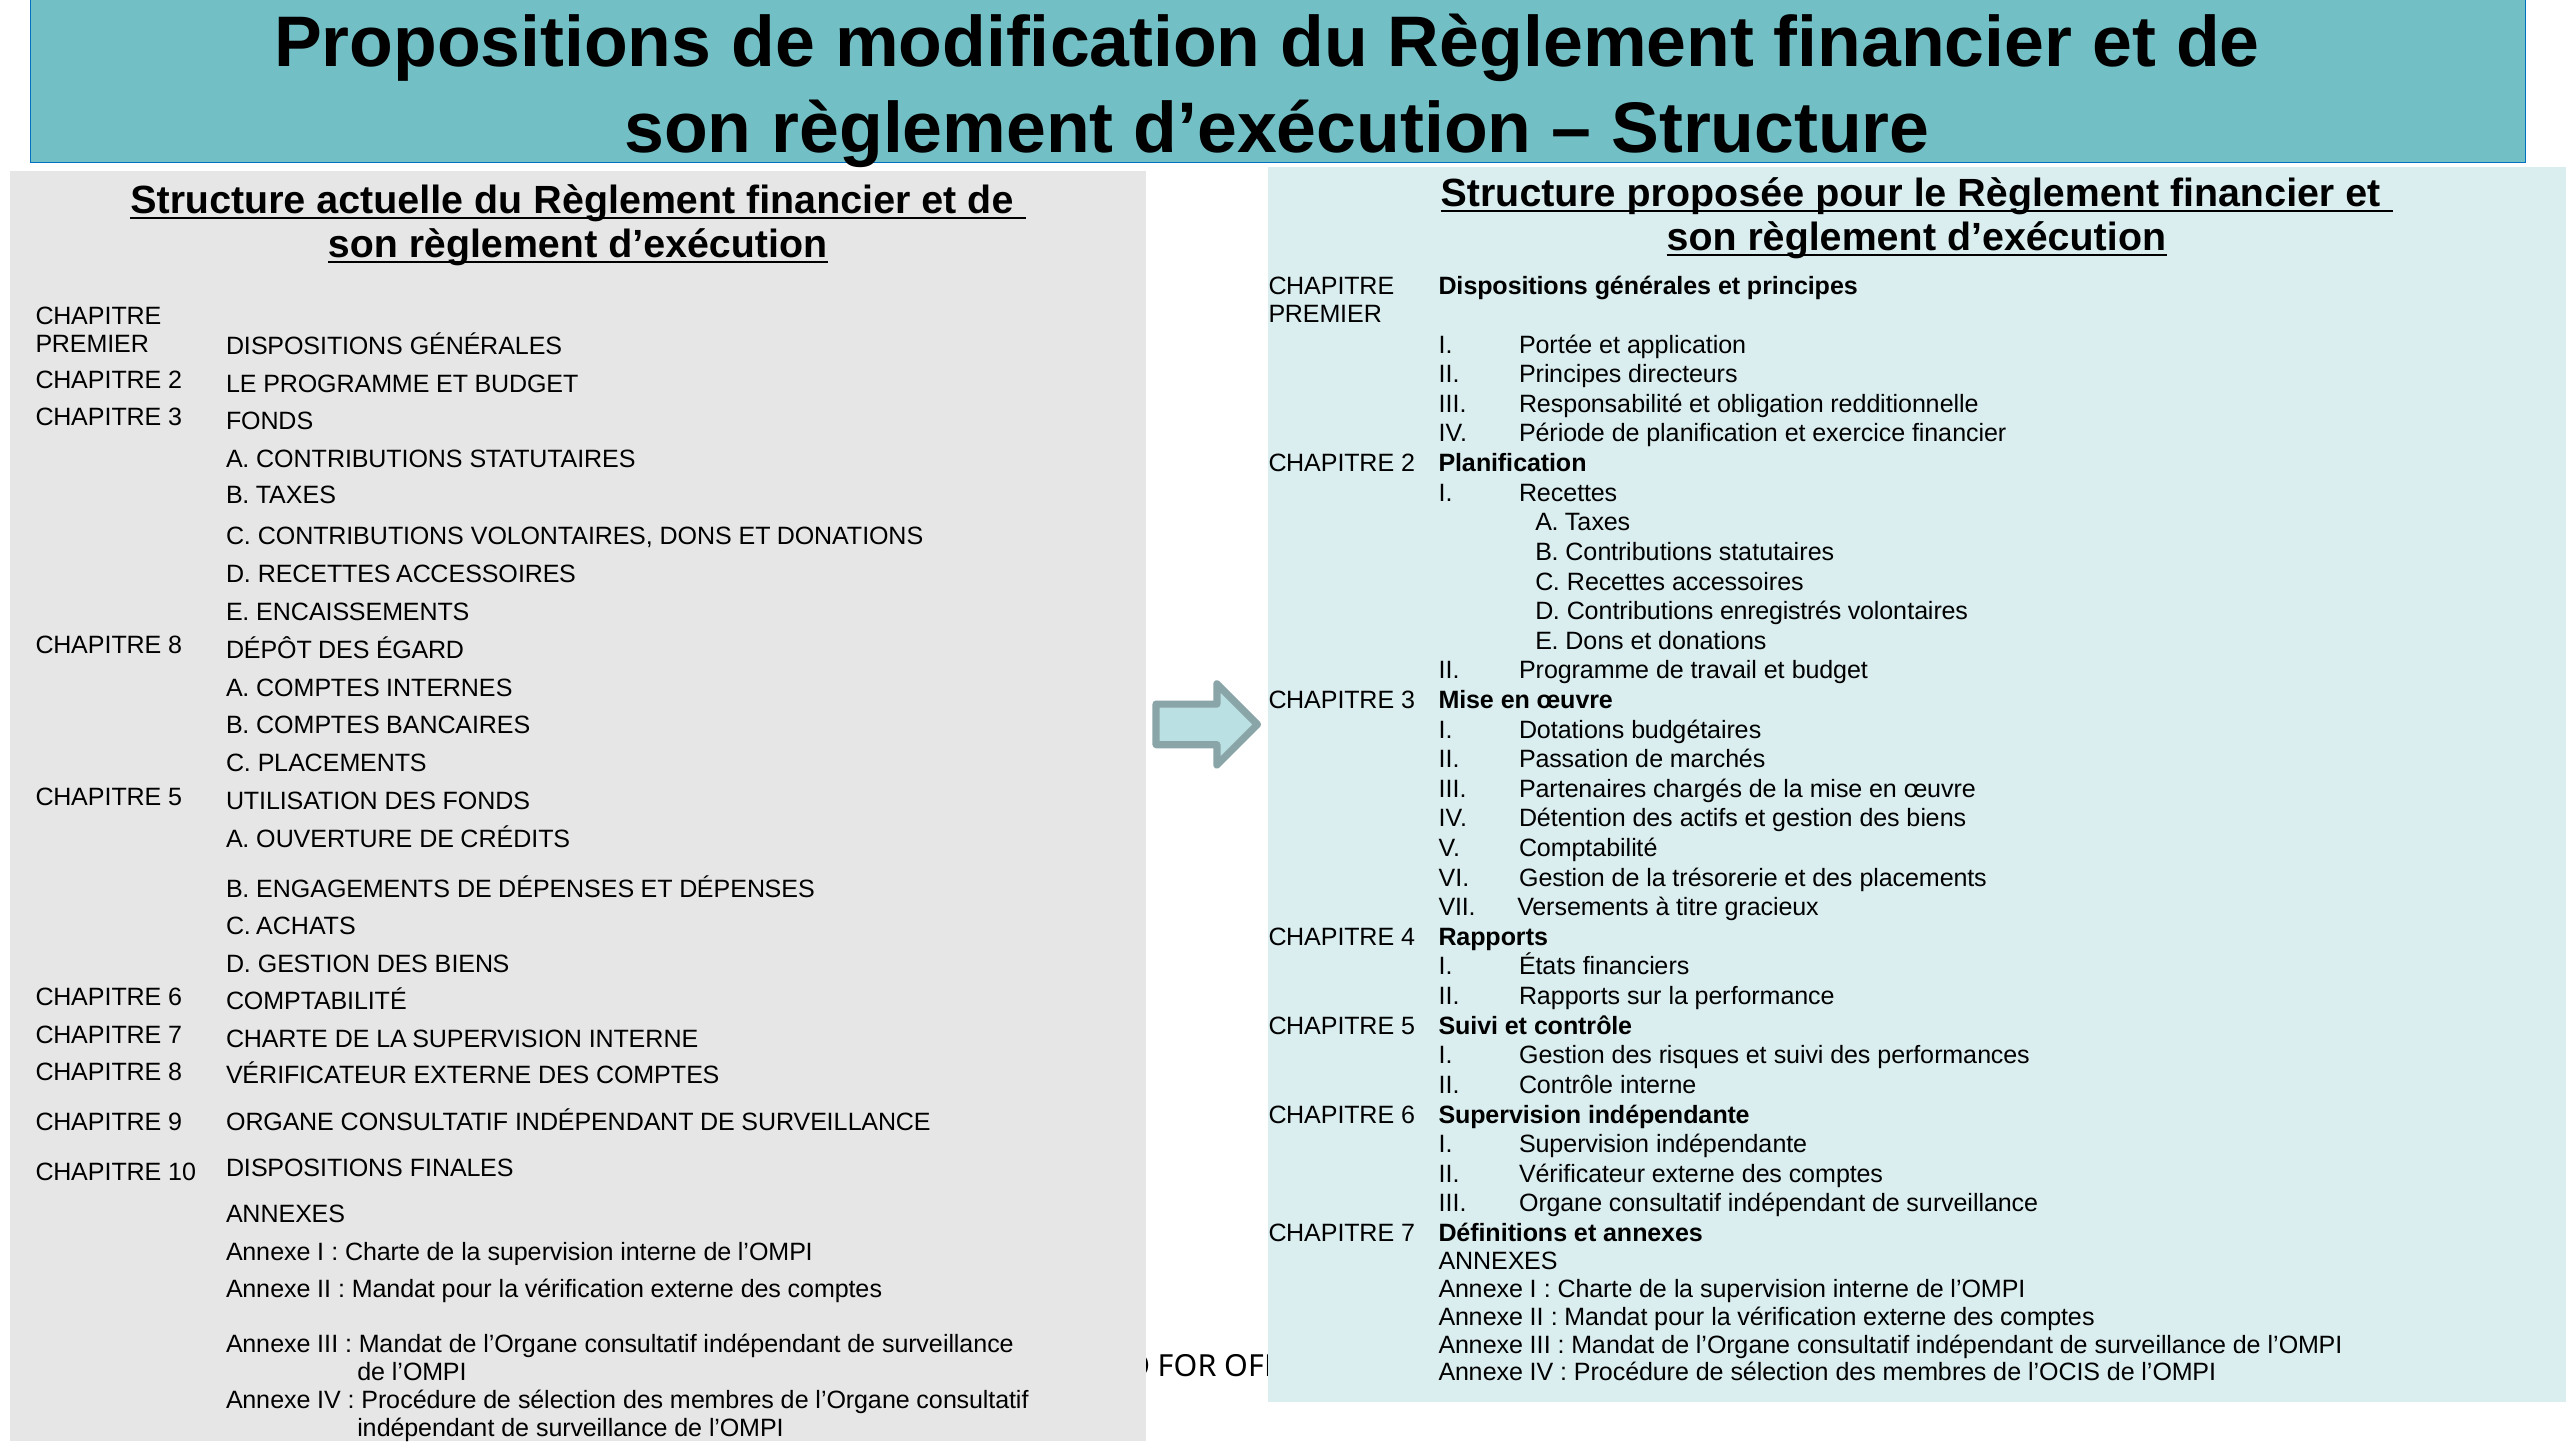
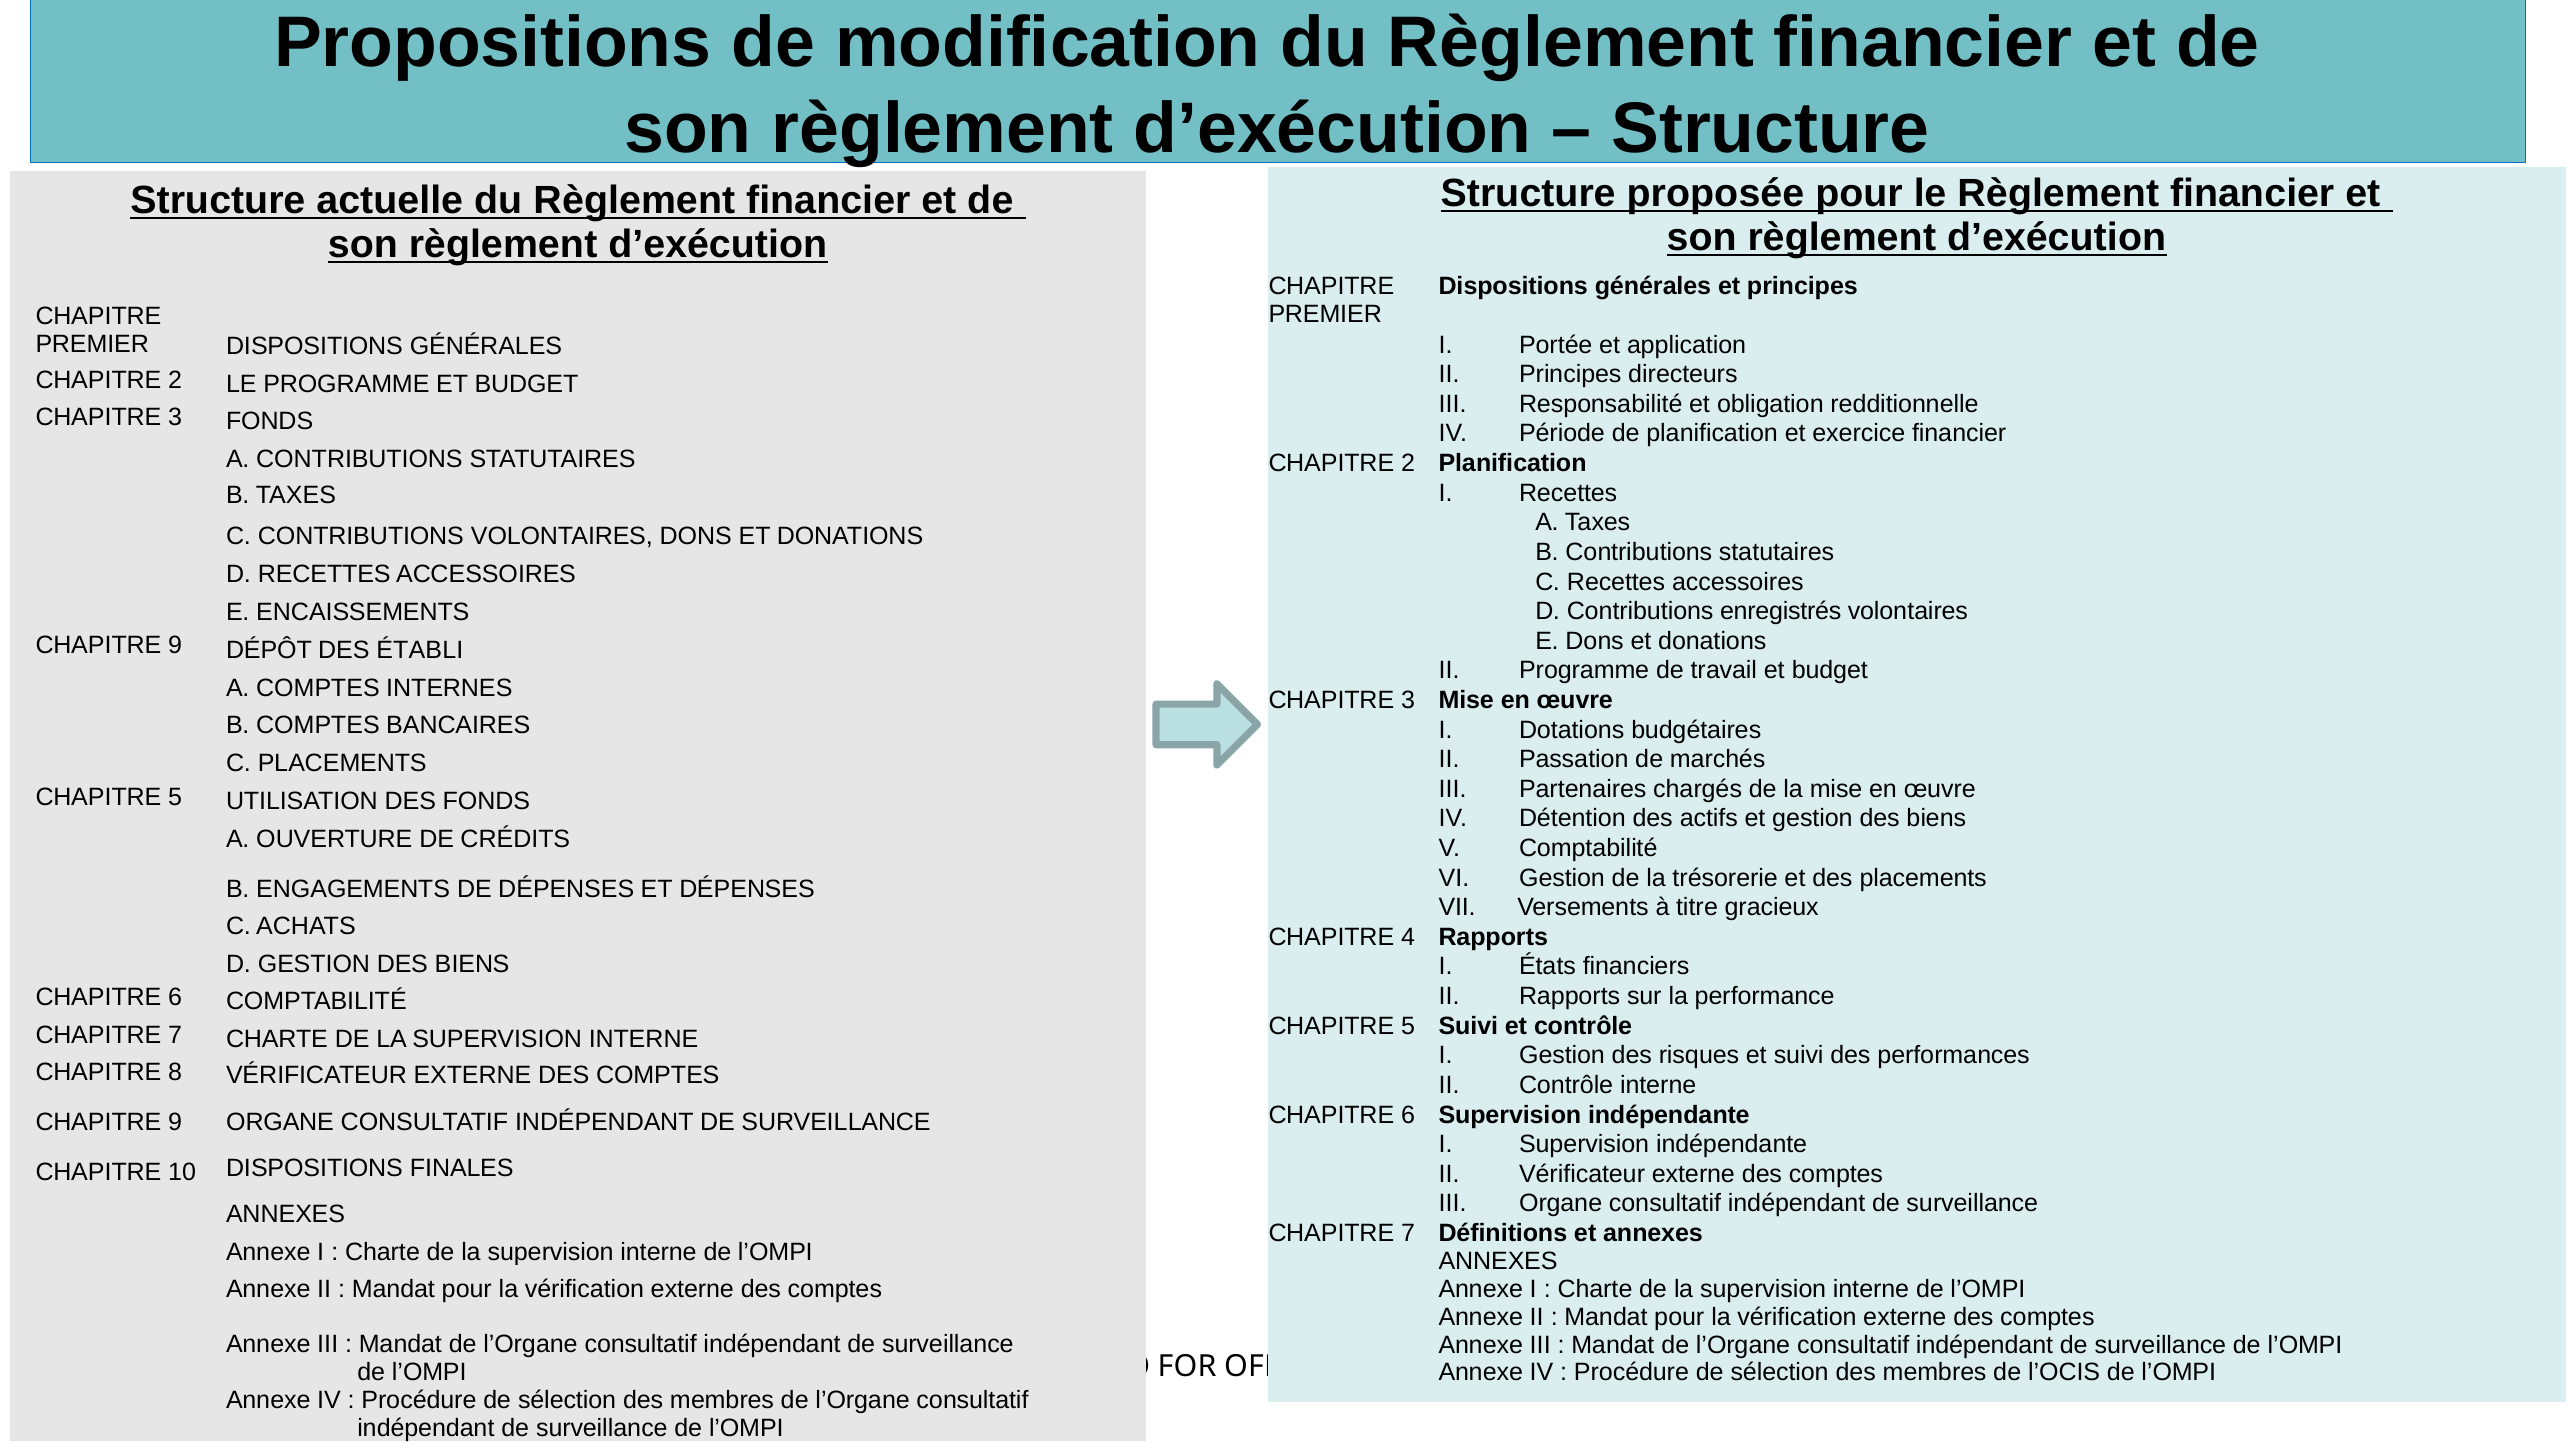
8 at (175, 646): 8 -> 9
ÉGARD: ÉGARD -> ÉTABLI
